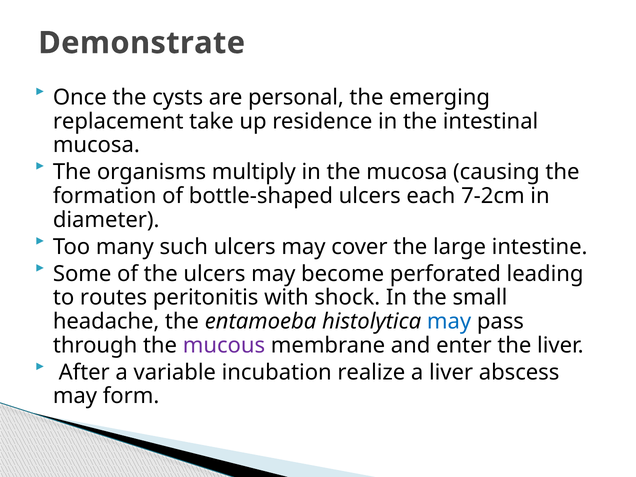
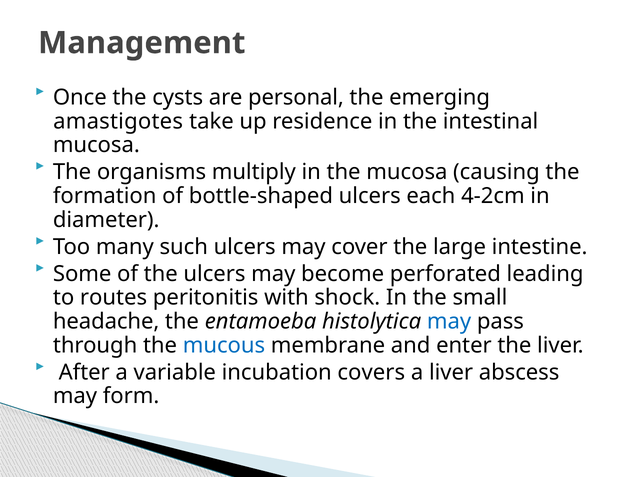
Demonstrate: Demonstrate -> Management
replacement: replacement -> amastigotes
7-2cm: 7-2cm -> 4-2cm
mucous colour: purple -> blue
realize: realize -> covers
